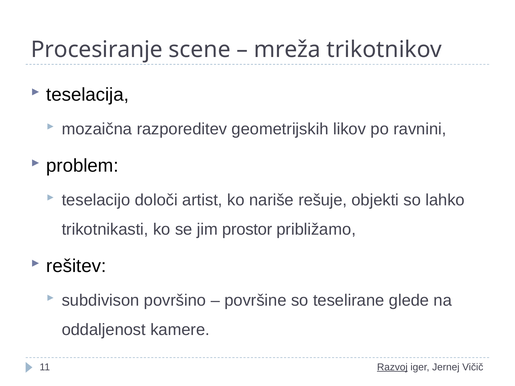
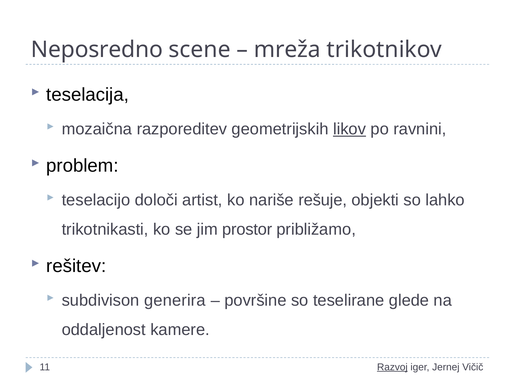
Procesiranje: Procesiranje -> Neposredno
likov underline: none -> present
površino: površino -> generira
